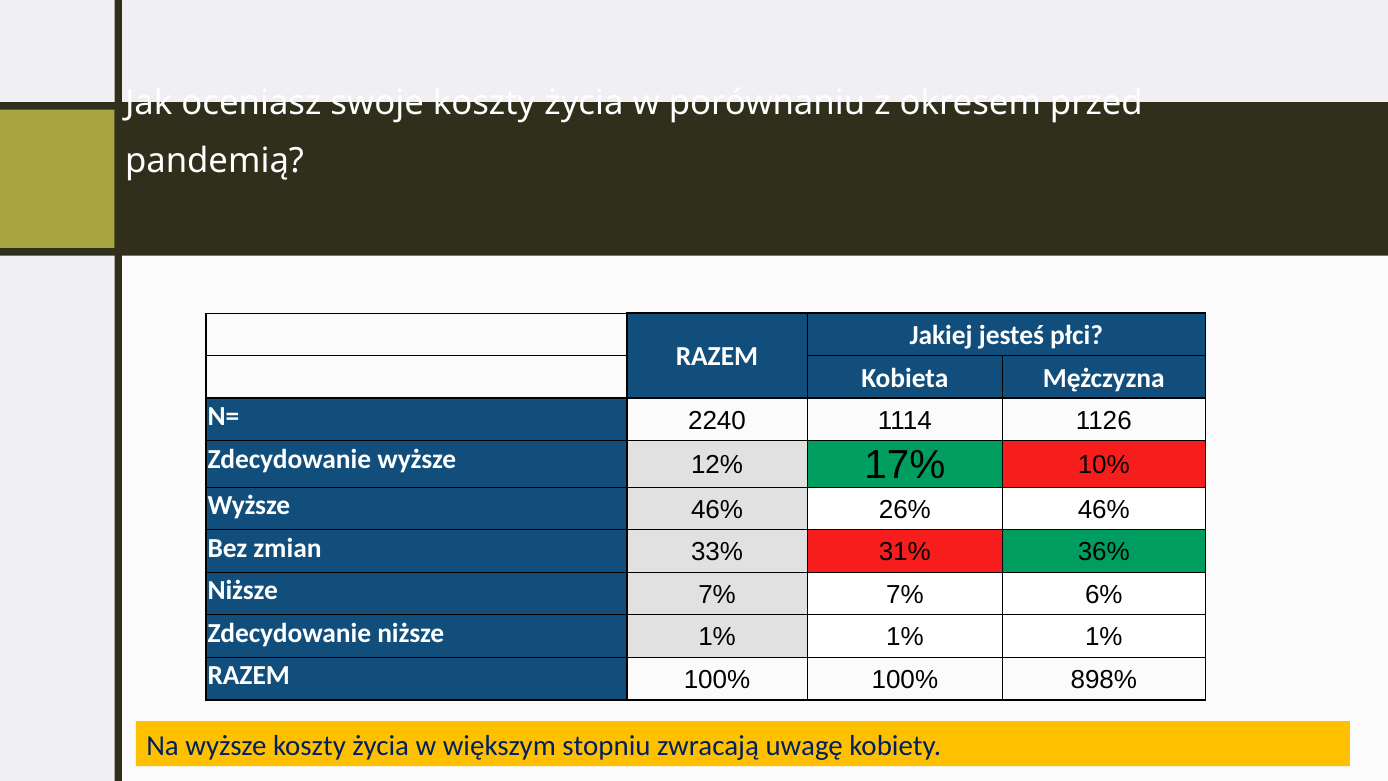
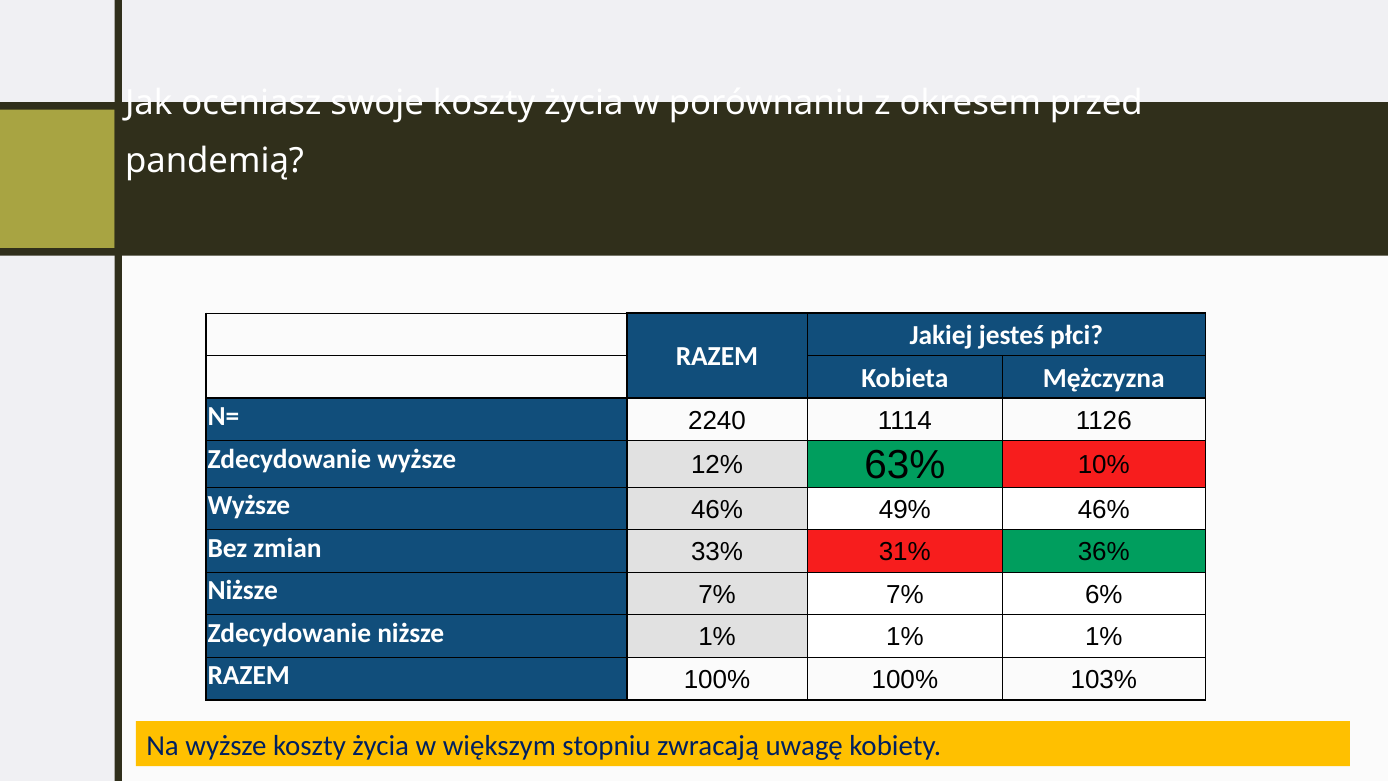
17%: 17% -> 63%
26%: 26% -> 49%
898%: 898% -> 103%
